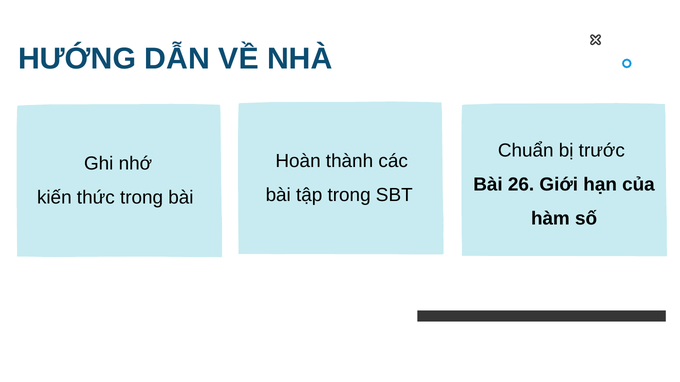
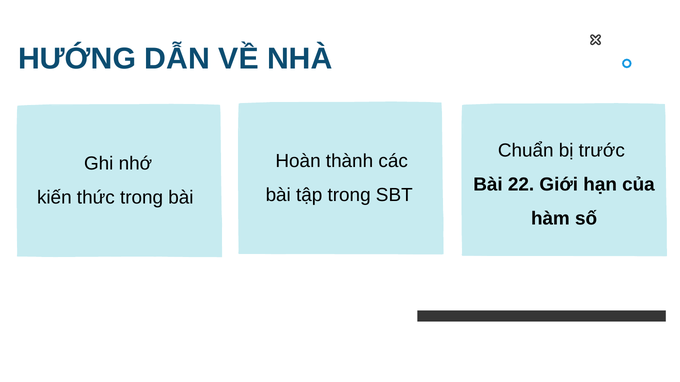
26: 26 -> 22
